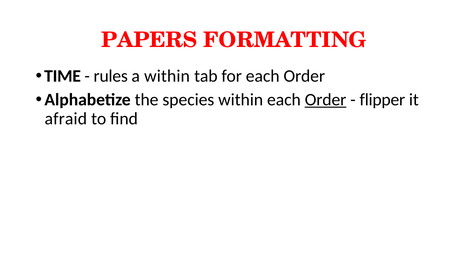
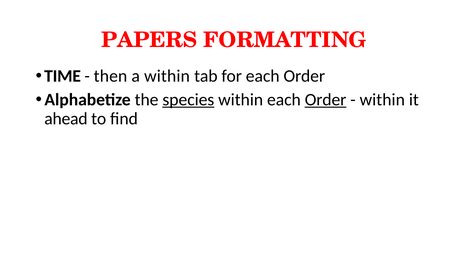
rules: rules -> then
species underline: none -> present
flipper at (382, 100): flipper -> within
afraid: afraid -> ahead
